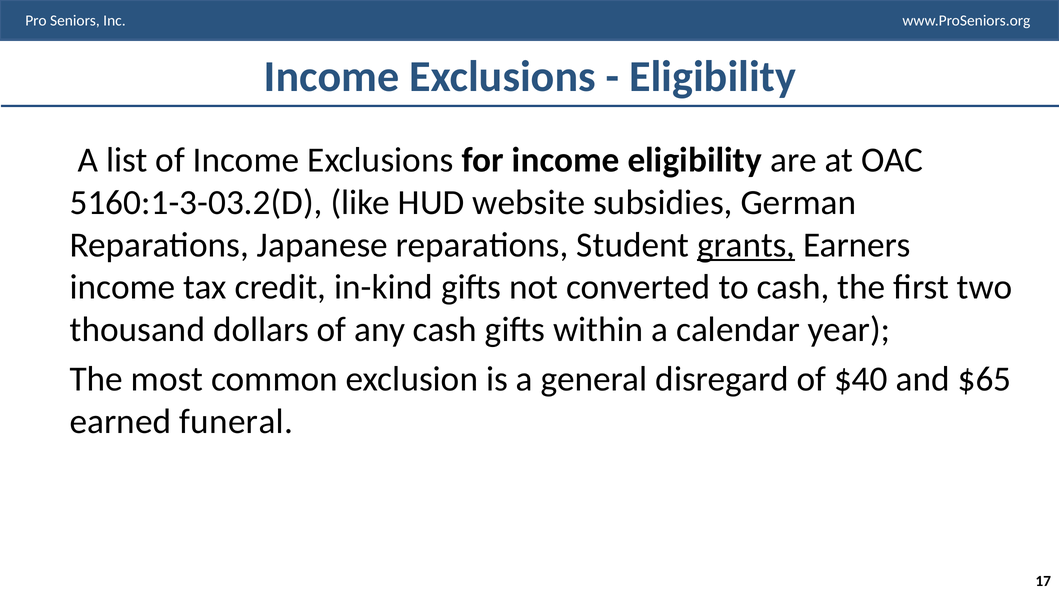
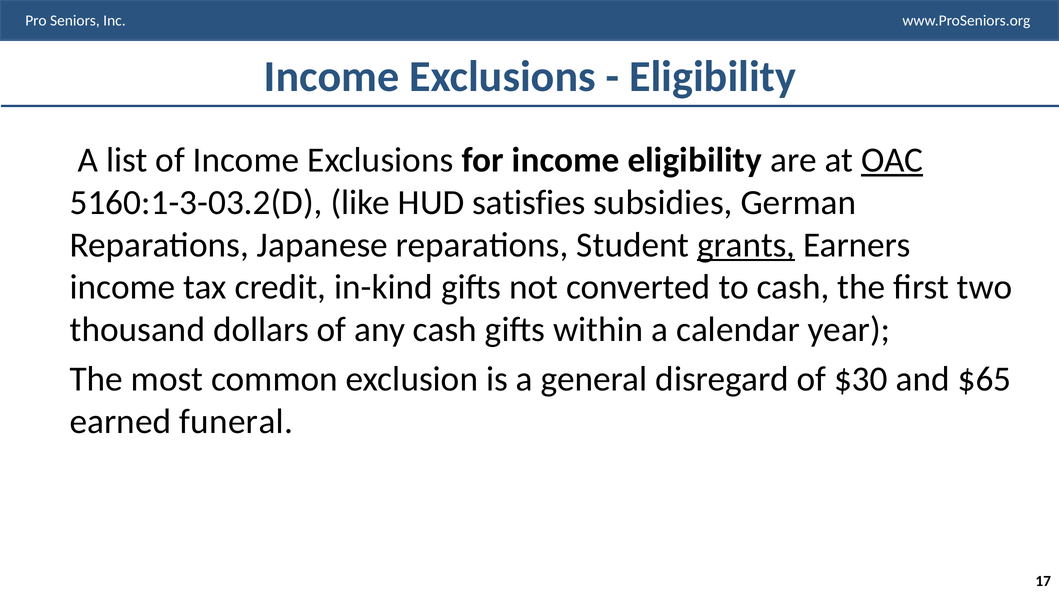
OAC underline: none -> present
website: website -> satisfies
$40: $40 -> $30
